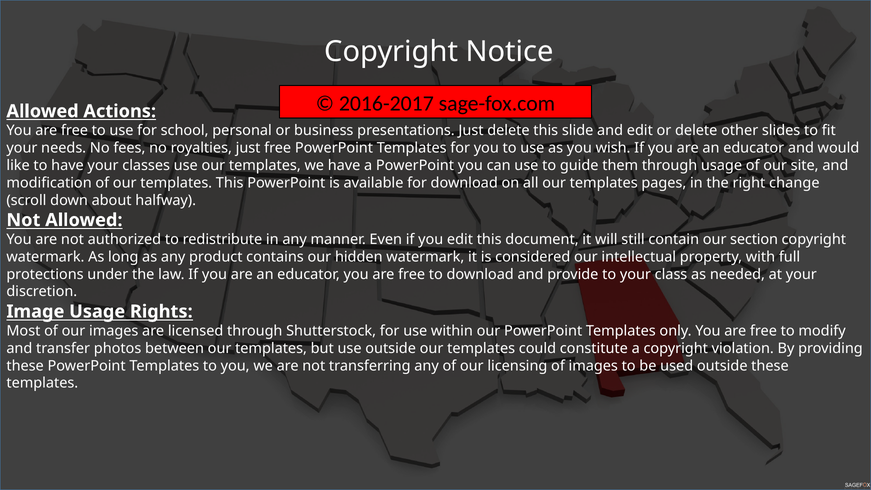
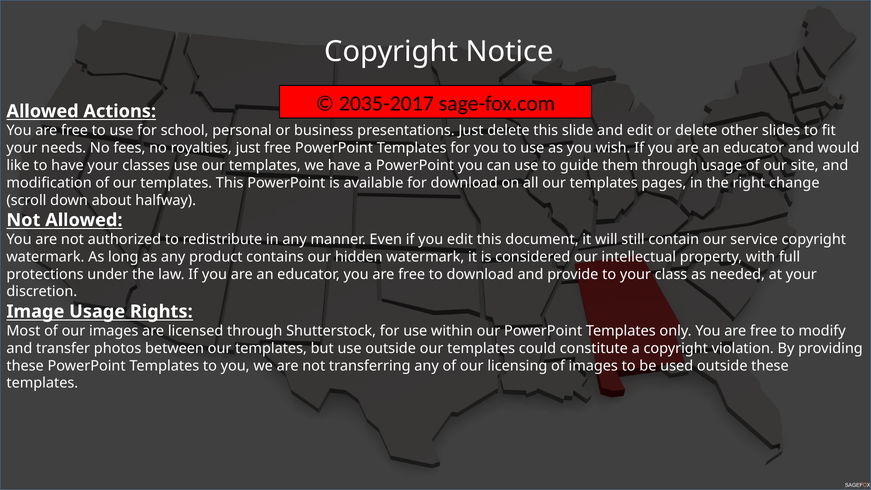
2016-2017: 2016-2017 -> 2035-2017
section: section -> service
